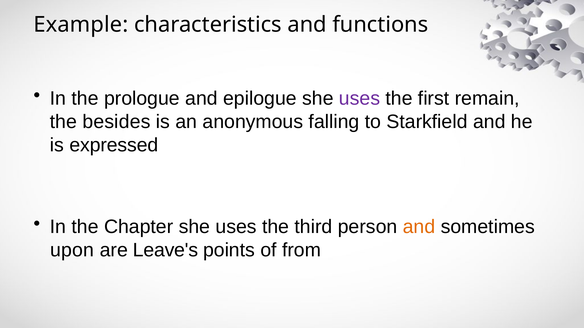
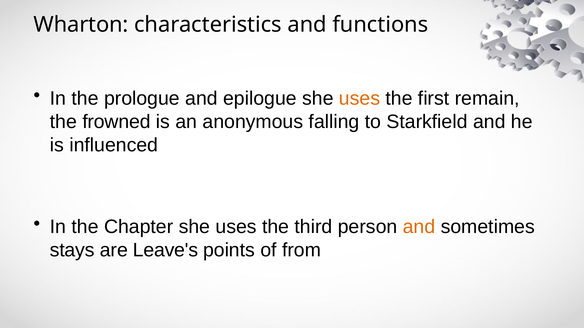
Example: Example -> Wharton
uses at (360, 99) colour: purple -> orange
besides: besides -> frowned
expressed: expressed -> influenced
upon: upon -> stays
